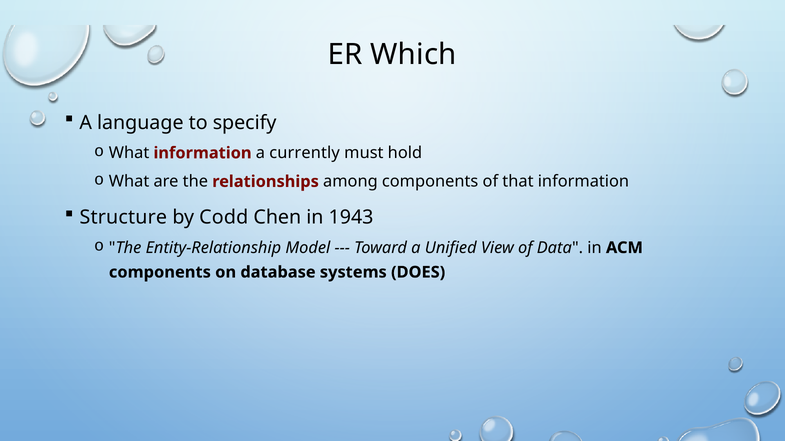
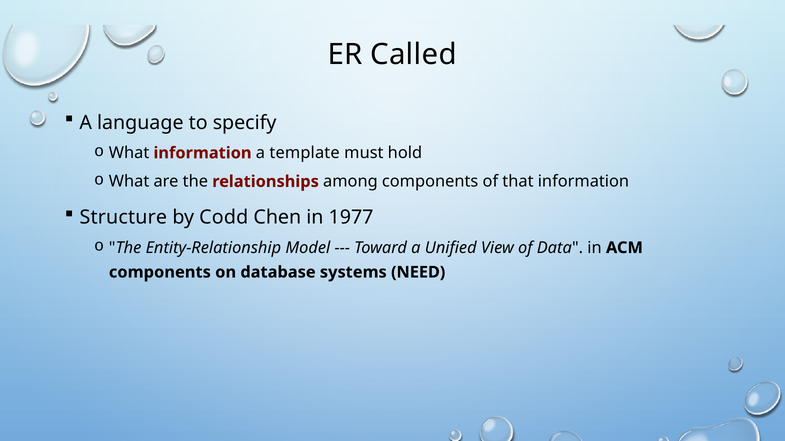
Which: Which -> Called
currently: currently -> template
1943: 1943 -> 1977
DOES: DOES -> NEED
